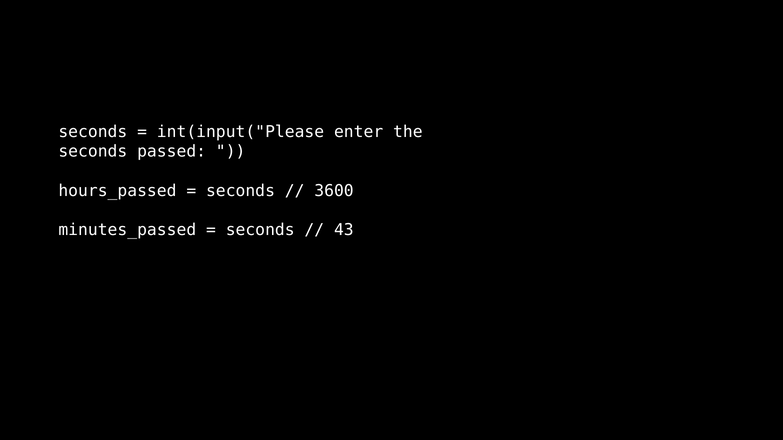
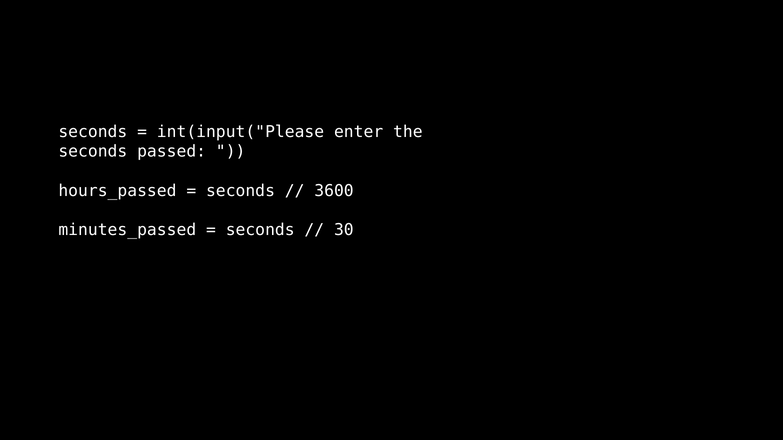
43: 43 -> 30
